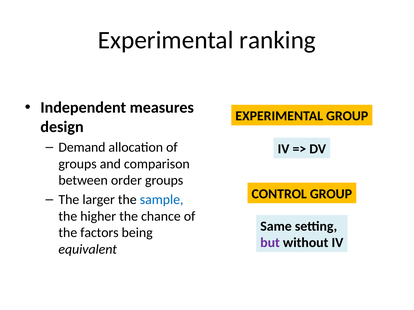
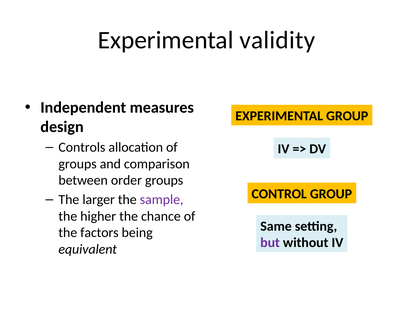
ranking: ranking -> validity
Demand: Demand -> Controls
sample colour: blue -> purple
